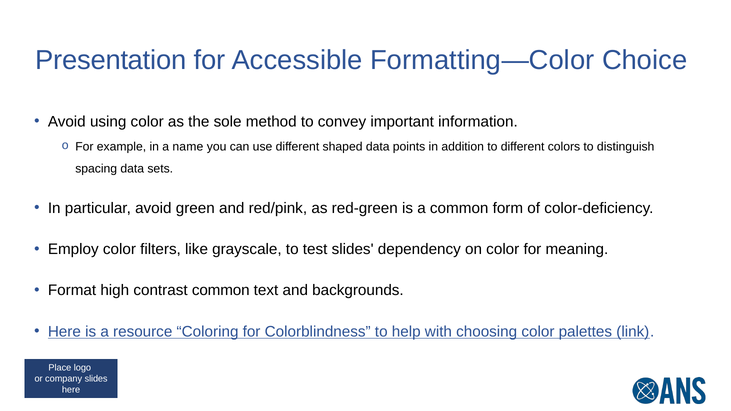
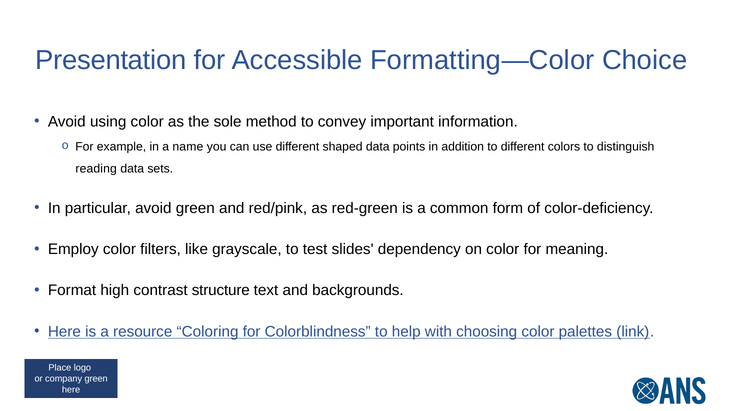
spacing: spacing -> reading
contrast common: common -> structure
company slides: slides -> green
